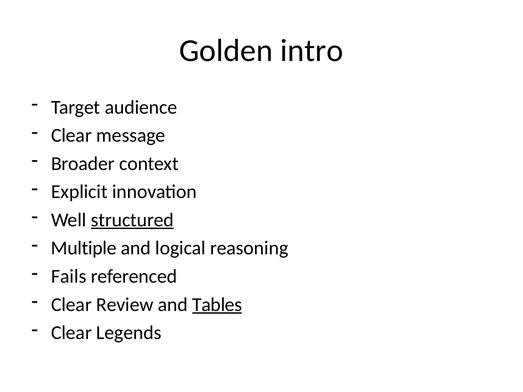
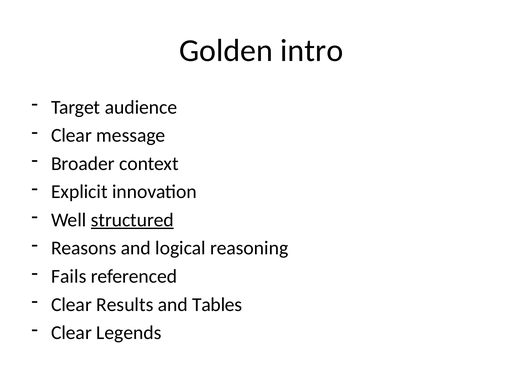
Multiple: Multiple -> Reasons
Review: Review -> Results
Tables underline: present -> none
